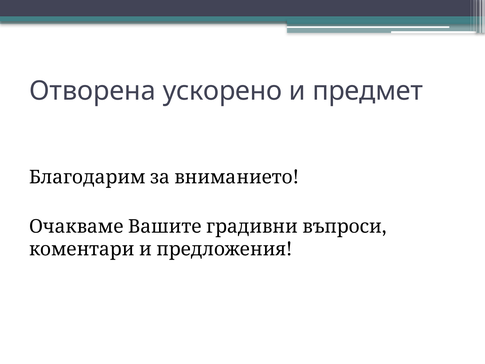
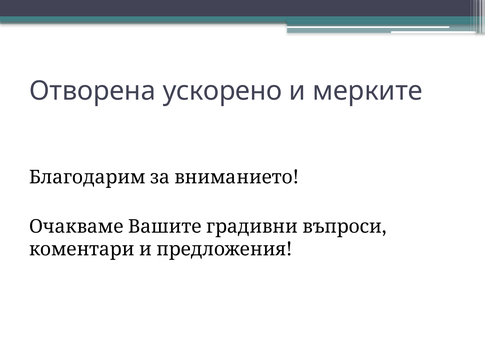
предмет: предмет -> мерките
